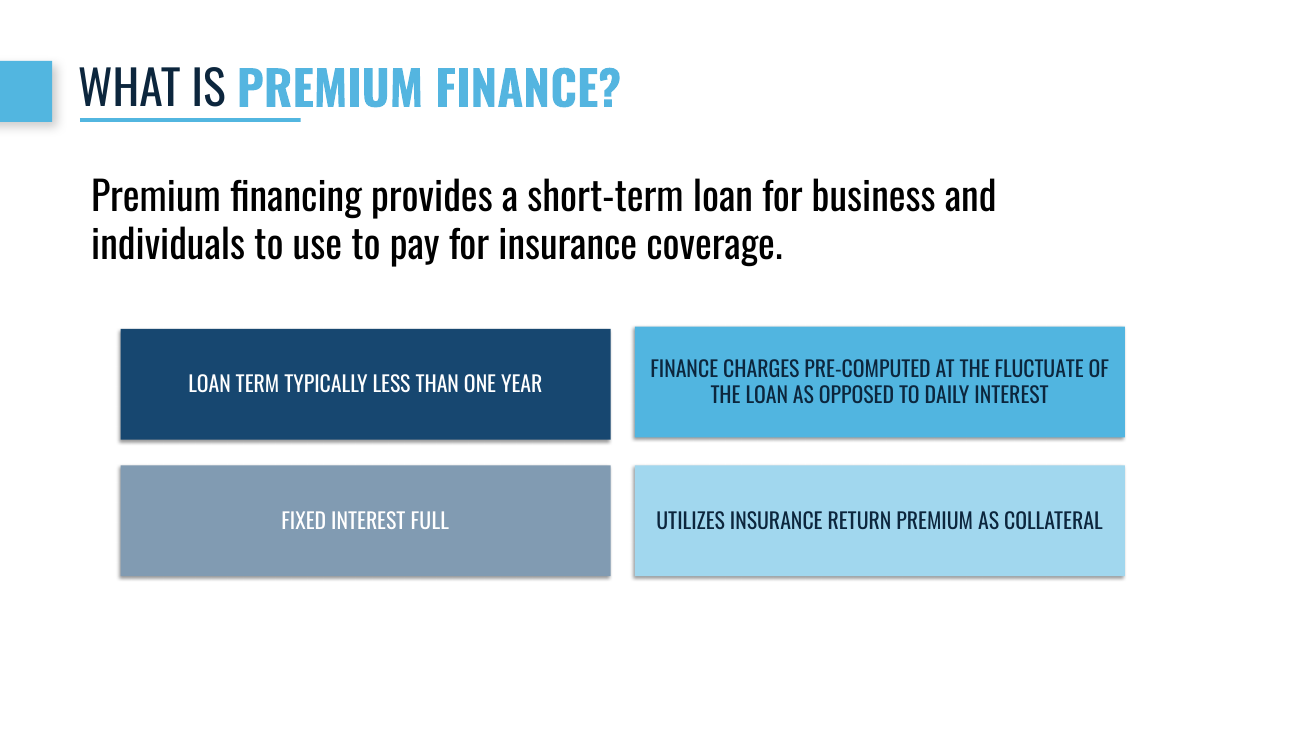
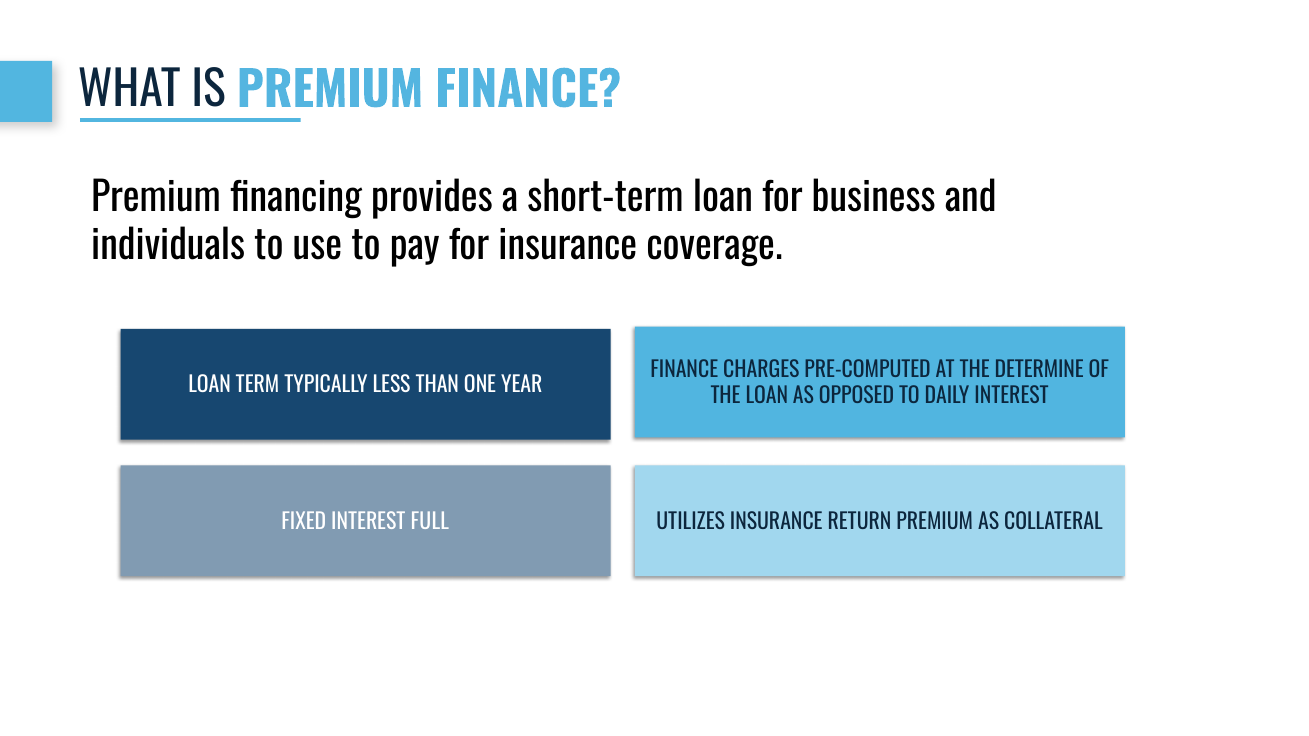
FLUCTUATE: FLUCTUATE -> DETERMINE
